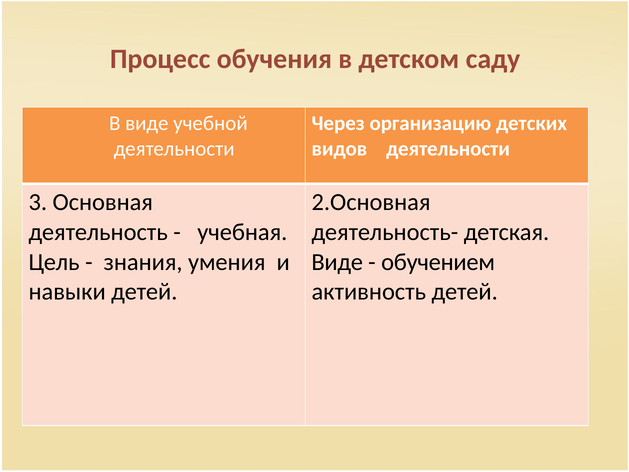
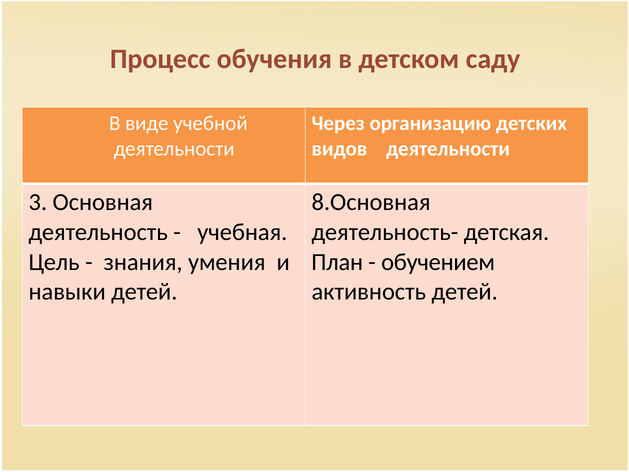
2.Основная: 2.Основная -> 8.Основная
Виде at (337, 262): Виде -> План
